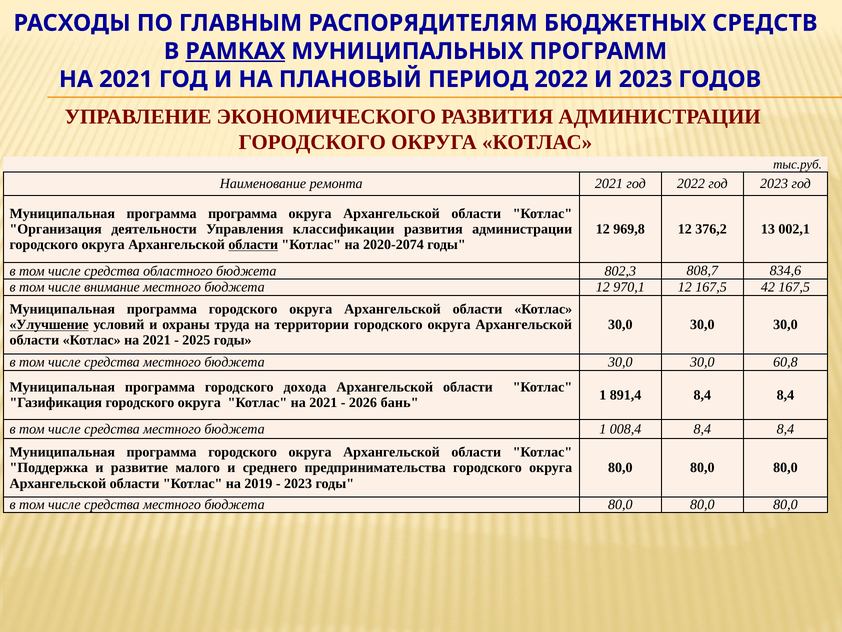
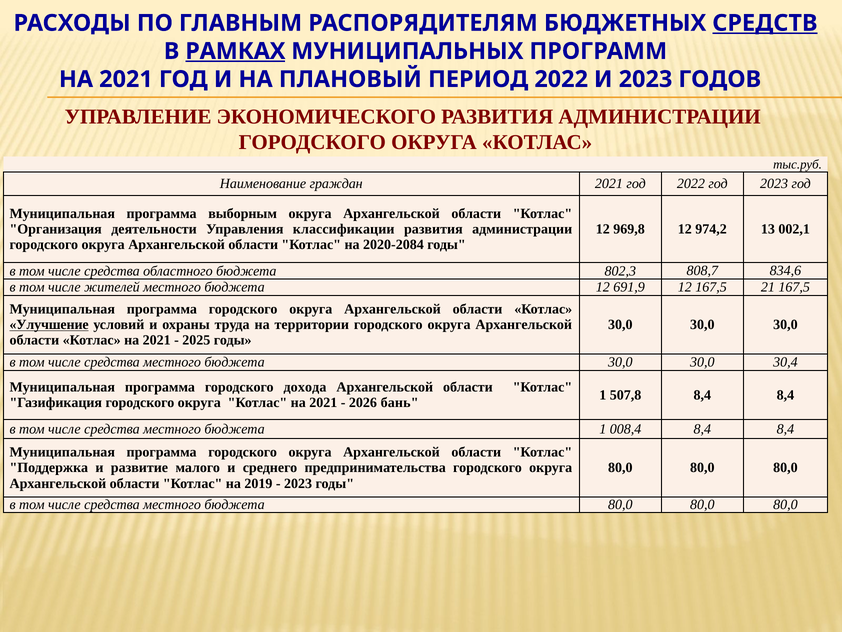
СРЕДСТВ underline: none -> present
ремонта: ремонта -> граждан
программа программа: программа -> выборным
376,2: 376,2 -> 974,2
области at (253, 245) underline: present -> none
2020-2074: 2020-2074 -> 2020-2084
внимание: внимание -> жителей
970,1: 970,1 -> 691,9
42: 42 -> 21
60,8: 60,8 -> 30,4
891,4: 891,4 -> 507,8
